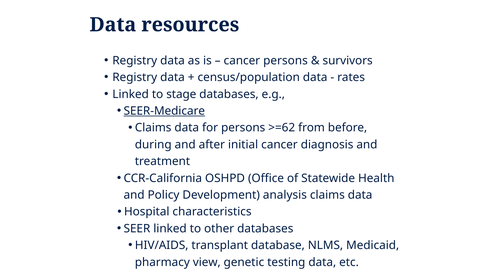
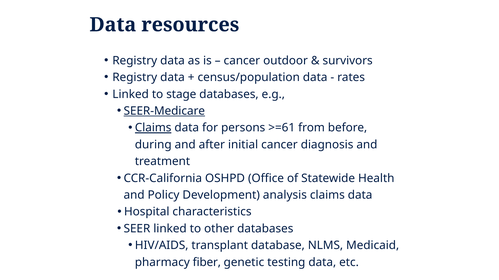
cancer persons: persons -> outdoor
Claims at (153, 128) underline: none -> present
>=62: >=62 -> >=61
view: view -> fiber
